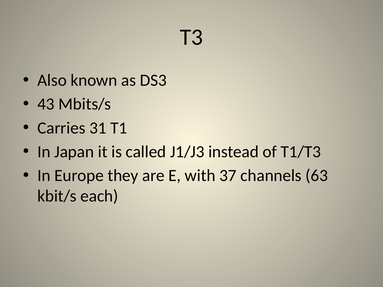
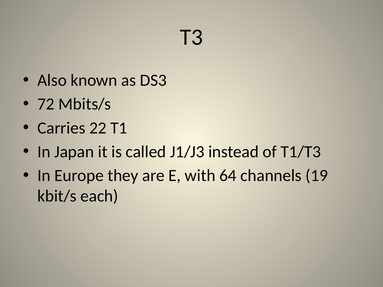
43: 43 -> 72
31: 31 -> 22
37: 37 -> 64
63: 63 -> 19
